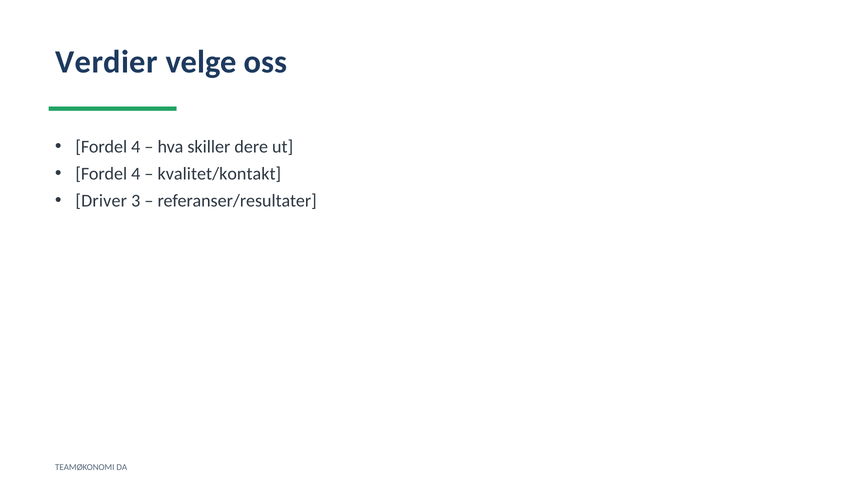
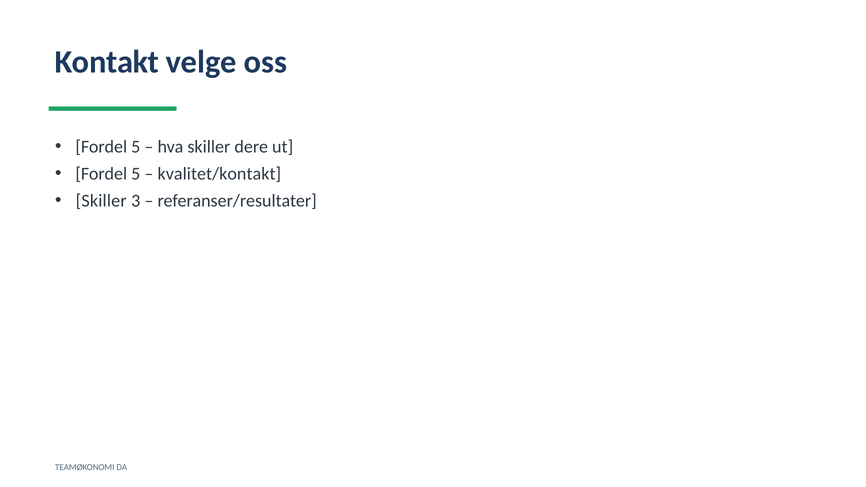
Verdier: Verdier -> Kontakt
4 at (136, 147): 4 -> 5
4 at (136, 174): 4 -> 5
Driver at (101, 201): Driver -> Skiller
